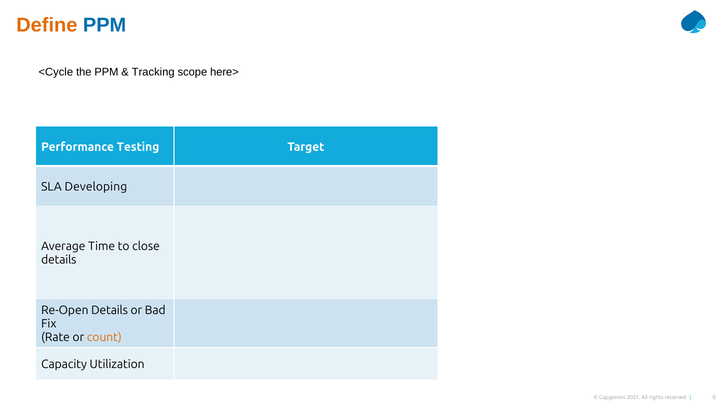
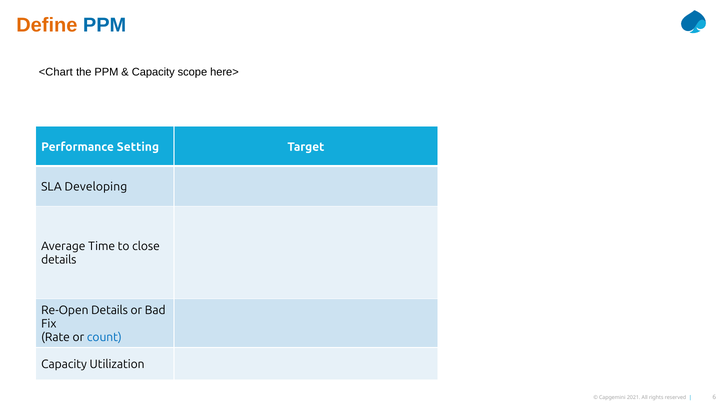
<Cycle: <Cycle -> <Chart
Tracking at (153, 72): Tracking -> Capacity
Testing: Testing -> Setting
count colour: orange -> blue
